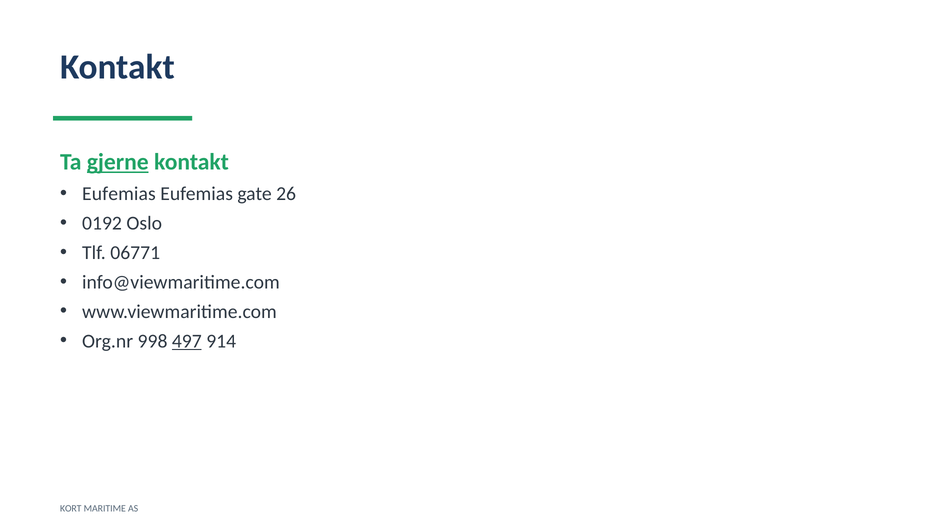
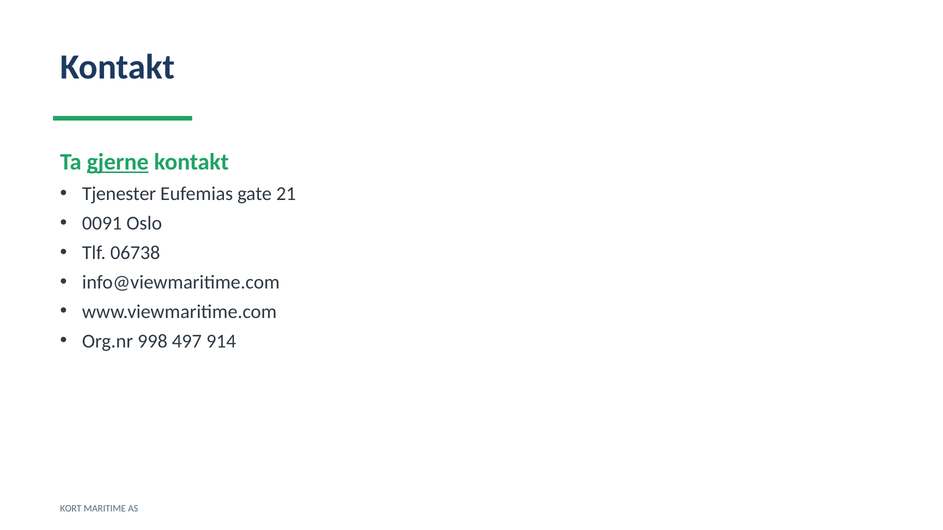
Eufemias at (119, 194): Eufemias -> Tjenester
26: 26 -> 21
0192: 0192 -> 0091
06771: 06771 -> 06738
497 underline: present -> none
